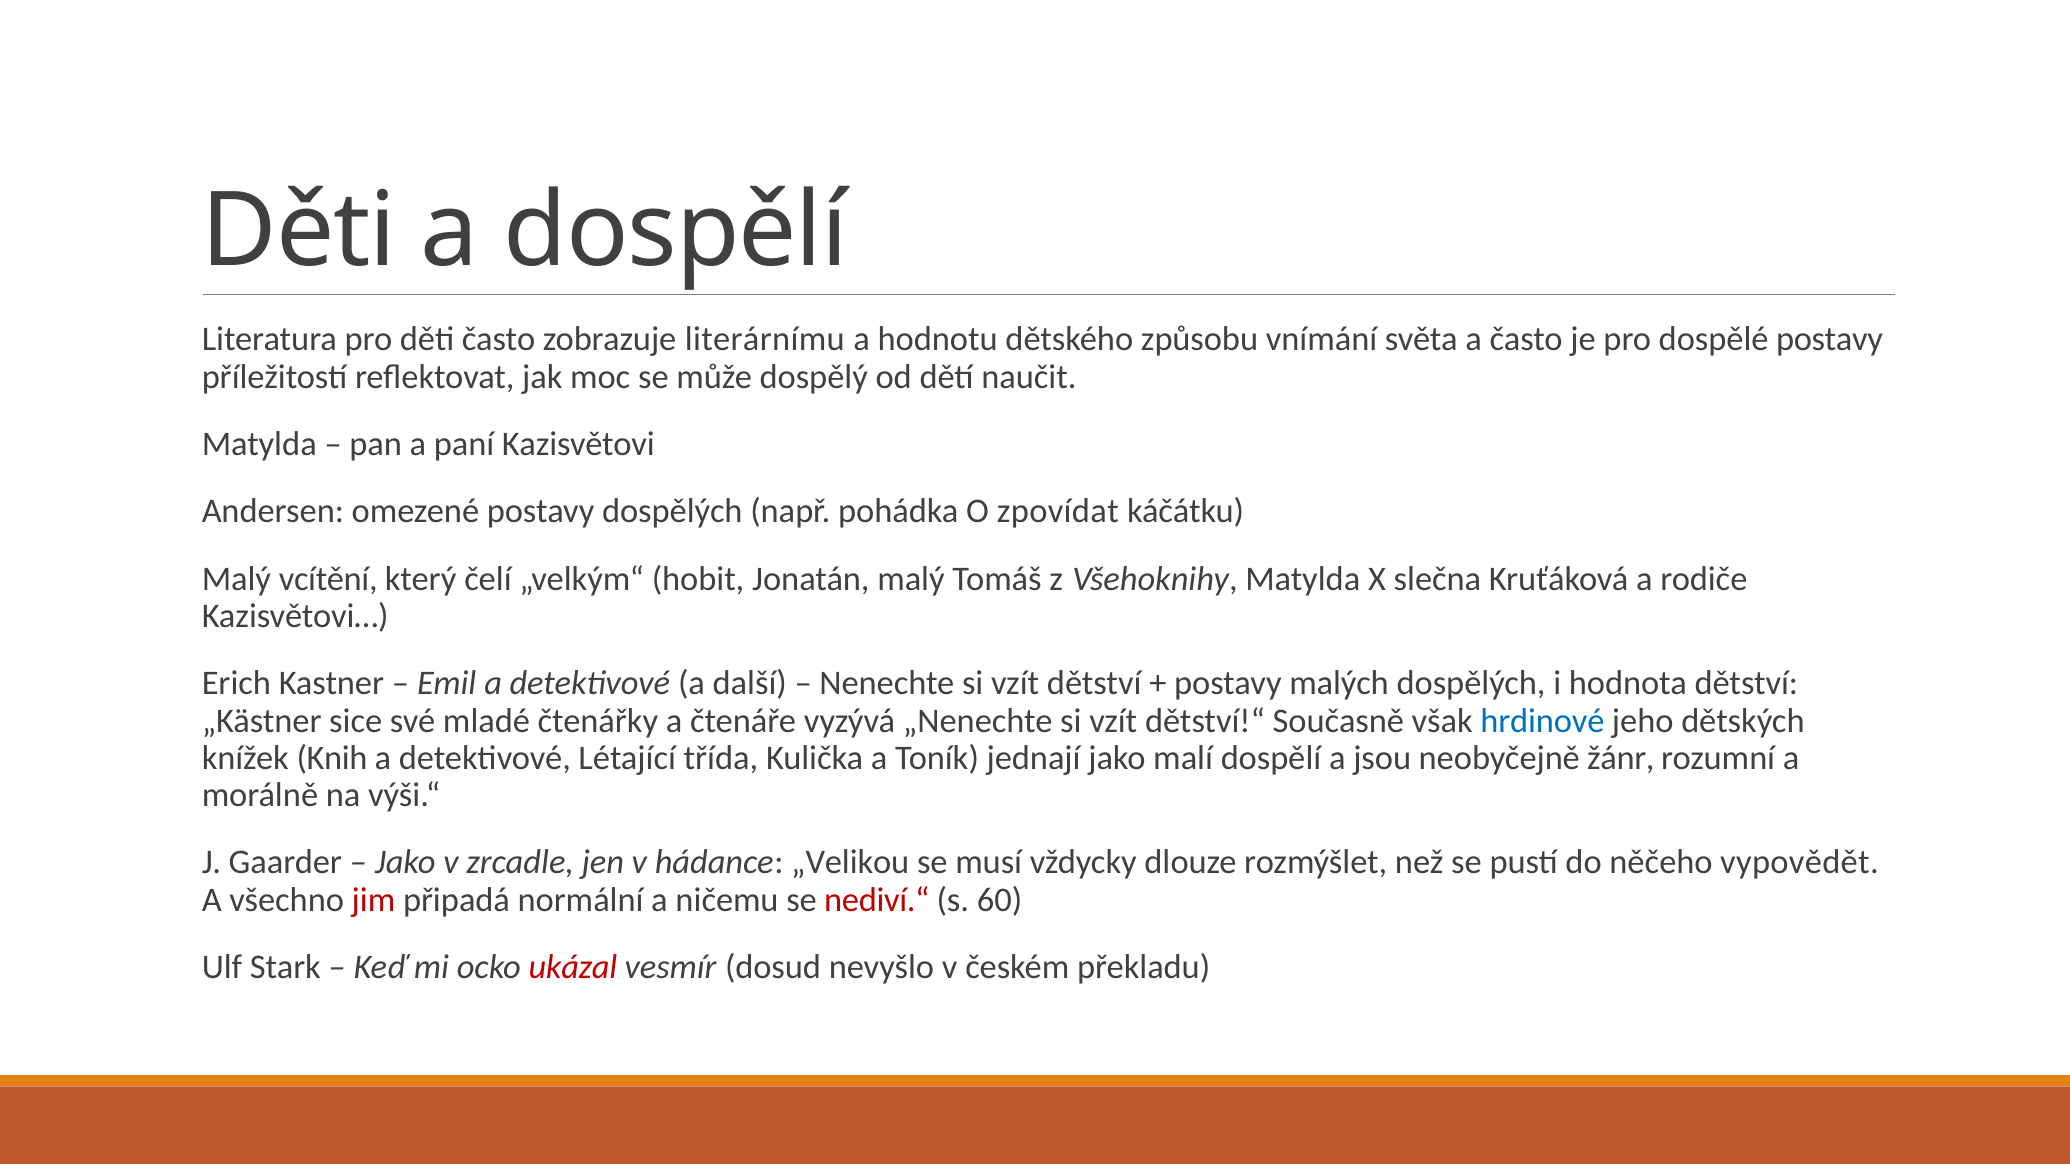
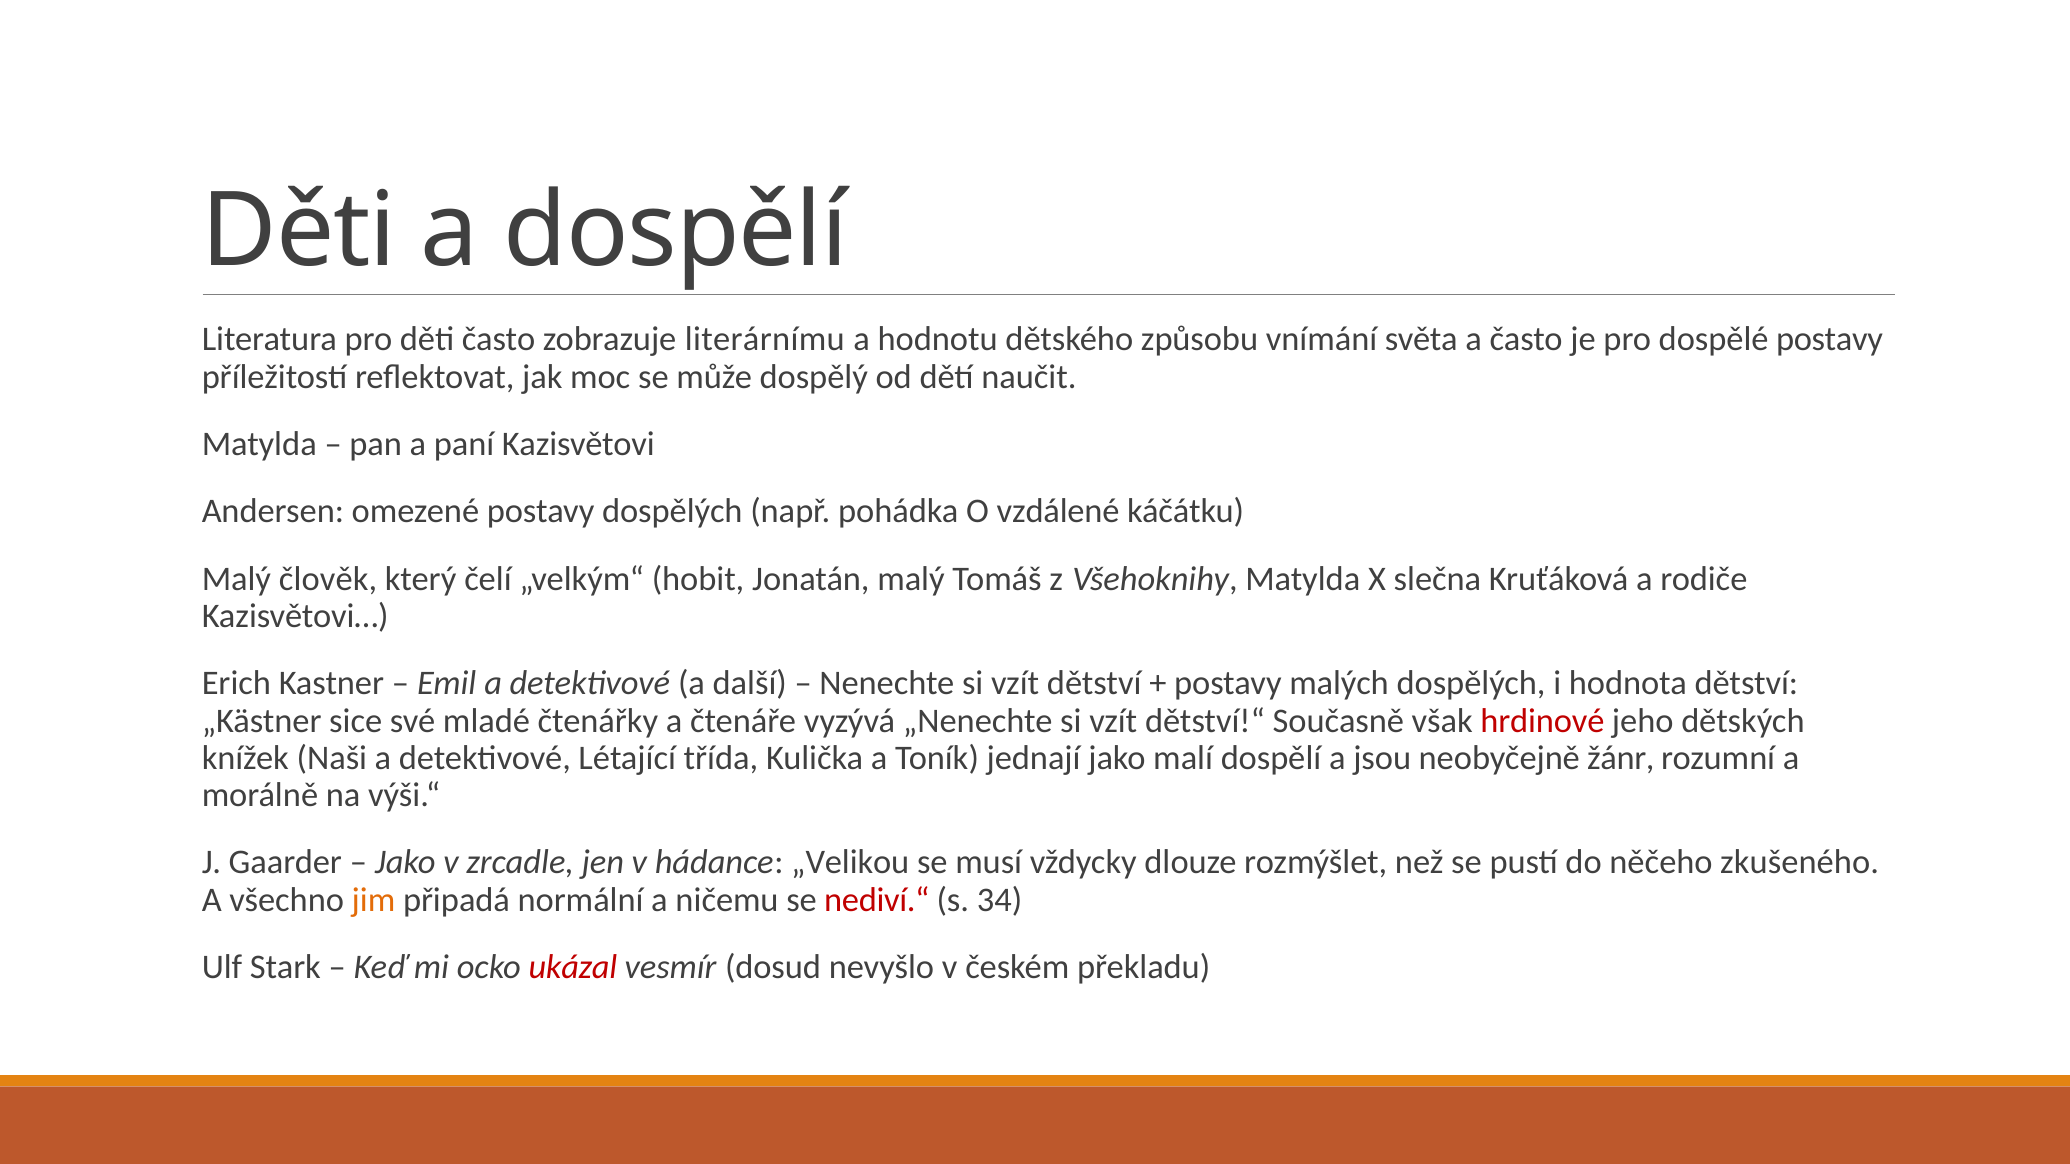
zpovídat: zpovídat -> vzdálené
vcítění: vcítění -> člověk
hrdinové colour: blue -> red
Knih: Knih -> Naši
vypovědět: vypovědět -> zkušeného
jim colour: red -> orange
60: 60 -> 34
